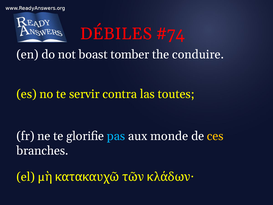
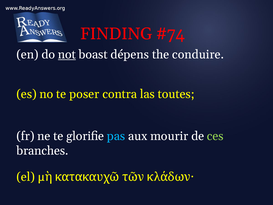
DÉBILES: DÉBILES -> FINDING
not underline: none -> present
tomber: tomber -> dépens
servir: servir -> poser
monde: monde -> mourir
ces colour: yellow -> light green
